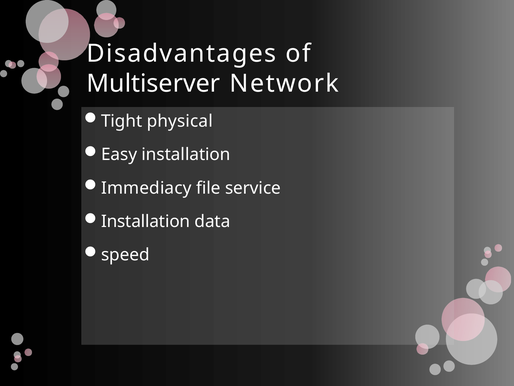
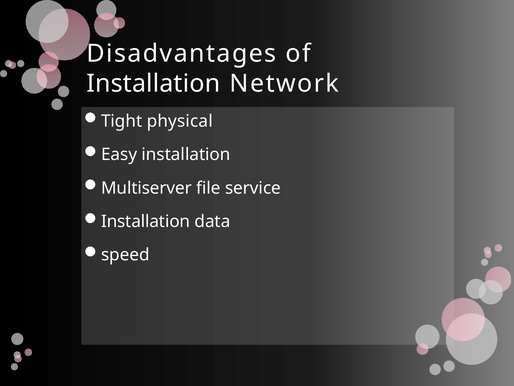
Multiserver at (153, 84): Multiserver -> Installation
Immediacy: Immediacy -> Multiserver
